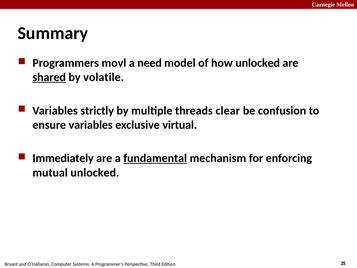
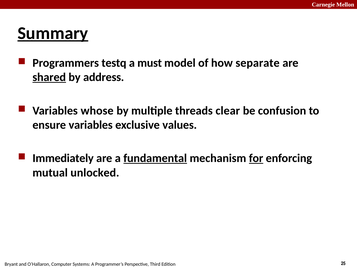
Summary underline: none -> present
movl: movl -> testq
need: need -> must
how unlocked: unlocked -> separate
volatile: volatile -> address
strictly: strictly -> whose
virtual: virtual -> values
for underline: none -> present
